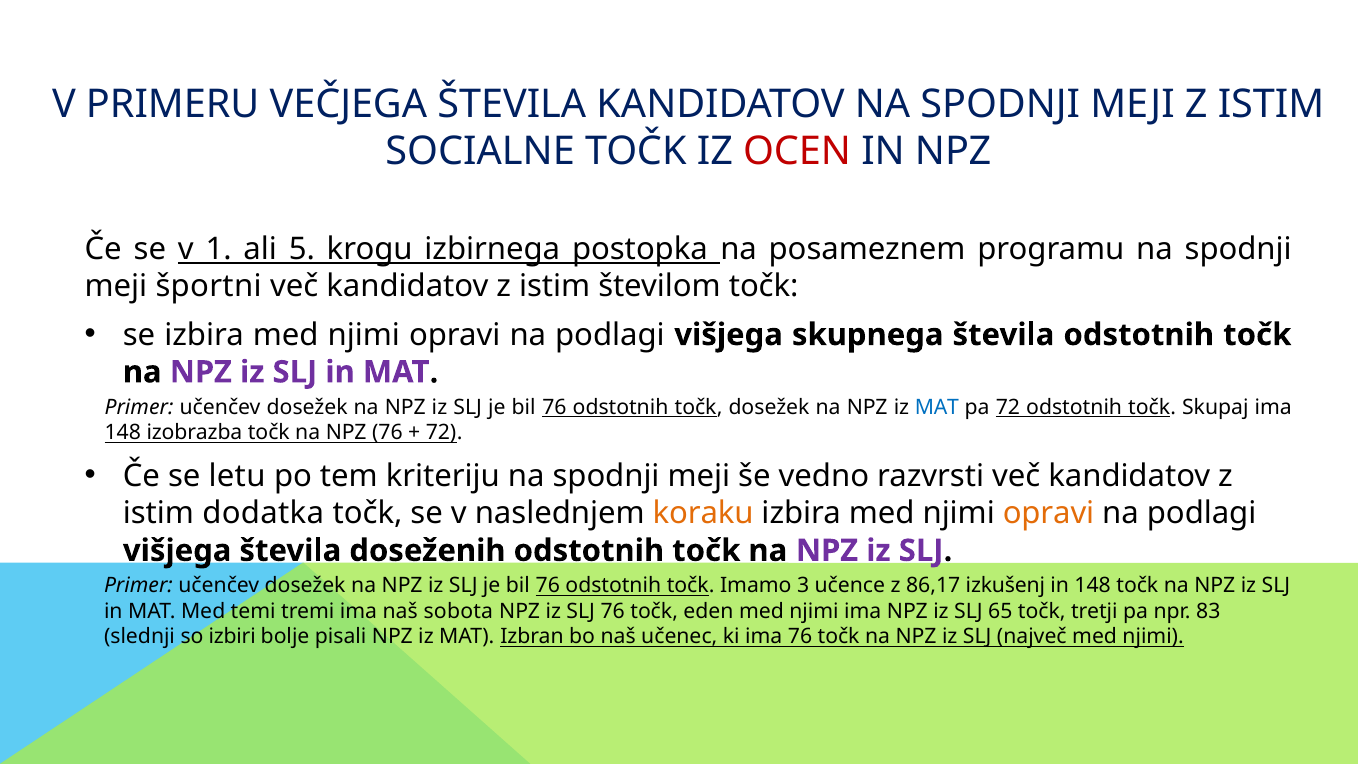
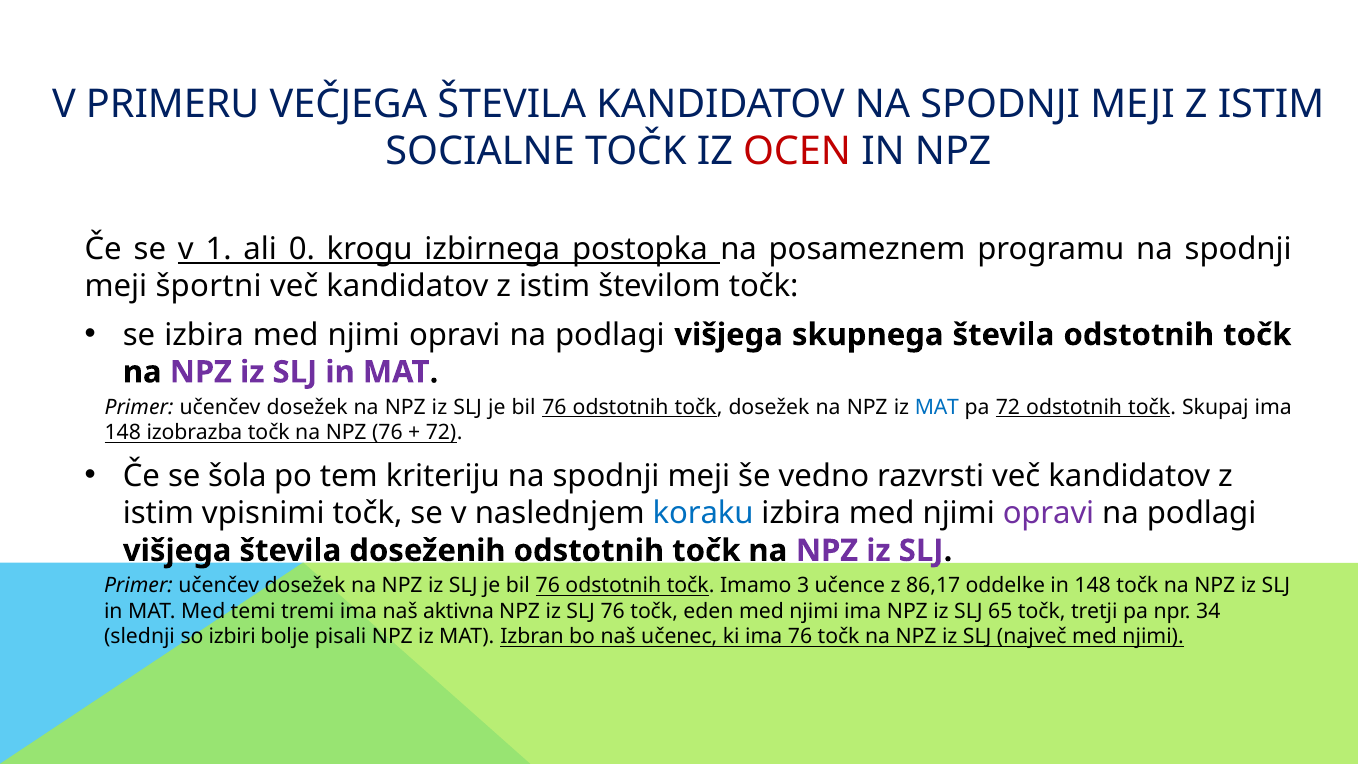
5: 5 -> 0
letu: letu -> šola
dodatka: dodatka -> vpisnimi
koraku colour: orange -> blue
opravi at (1049, 513) colour: orange -> purple
izkušenj: izkušenj -> oddelke
sobota: sobota -> aktivna
83: 83 -> 34
